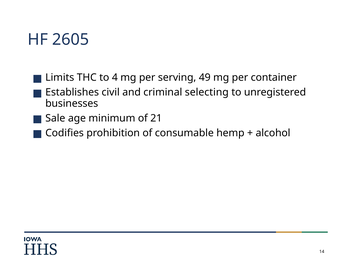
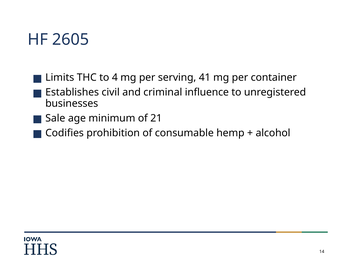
49: 49 -> 41
selecting: selecting -> influence
